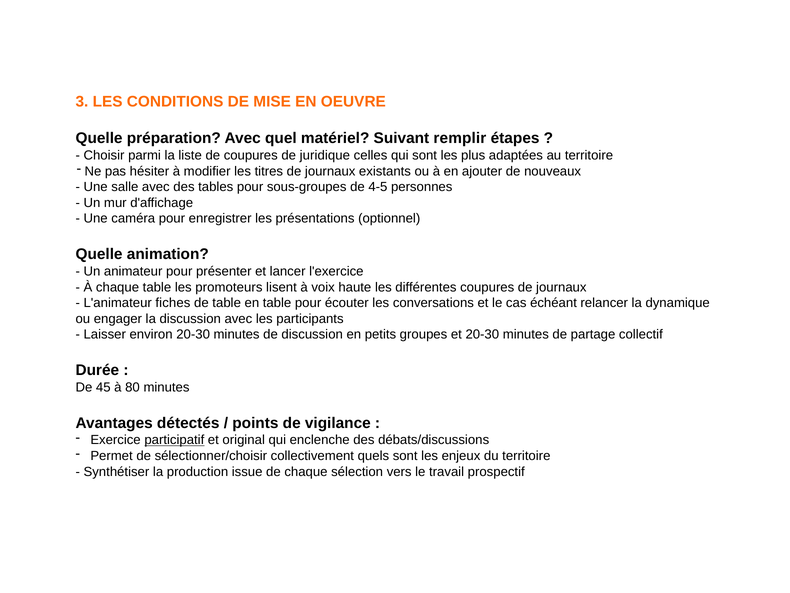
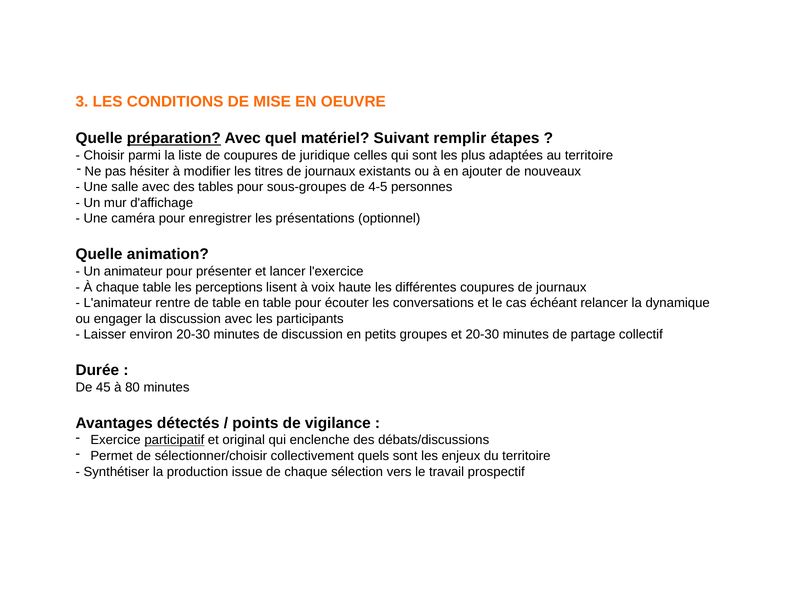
préparation underline: none -> present
promoteurs: promoteurs -> perceptions
fiches: fiches -> rentre
